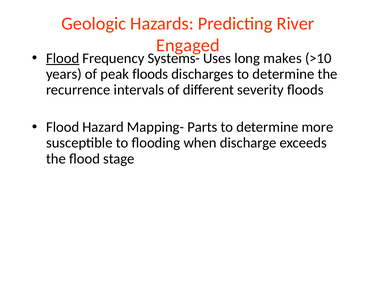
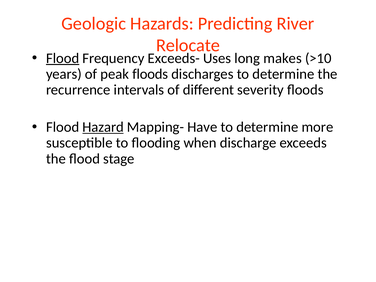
Engaged: Engaged -> Relocate
Systems-: Systems- -> Exceeds-
Hazard underline: none -> present
Parts: Parts -> Have
